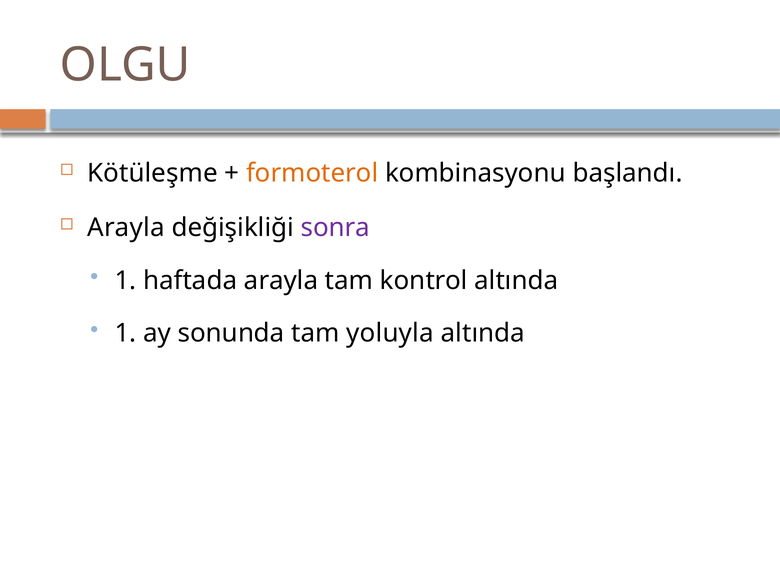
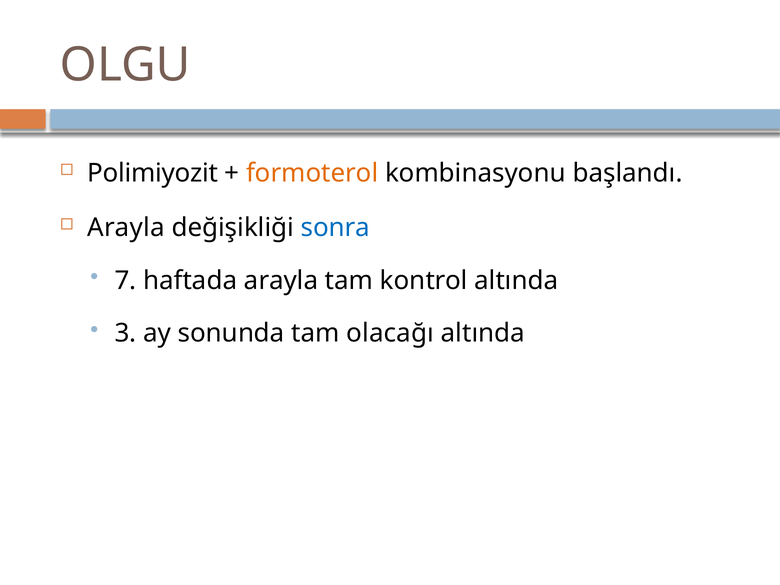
Kötüleşme: Kötüleşme -> Polimiyozit
sonra colour: purple -> blue
1 at (125, 281): 1 -> 7
1 at (125, 333): 1 -> 3
yoluyla: yoluyla -> olacağı
